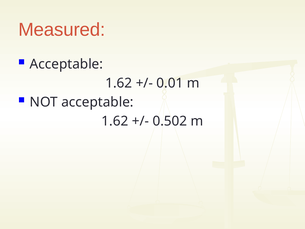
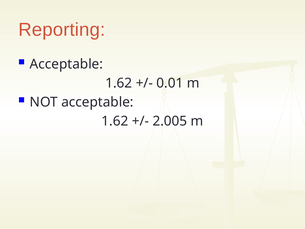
Measured: Measured -> Reporting
0.502: 0.502 -> 2.005
